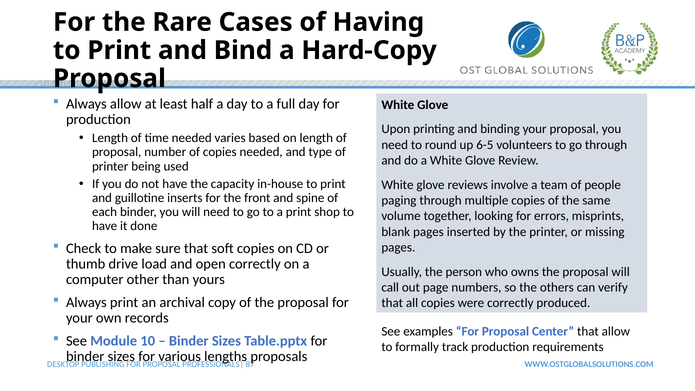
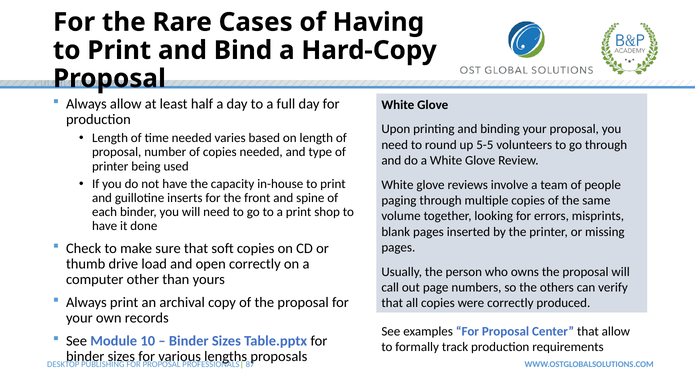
6-5: 6-5 -> 5-5
